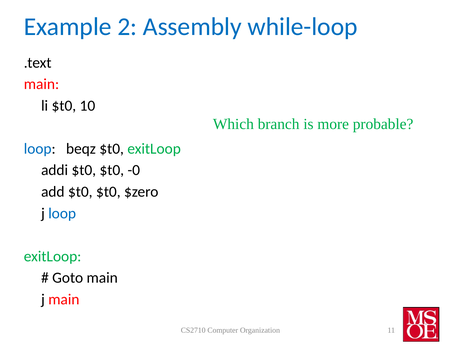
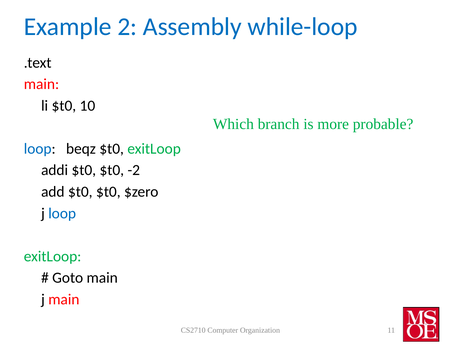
-0: -0 -> -2
